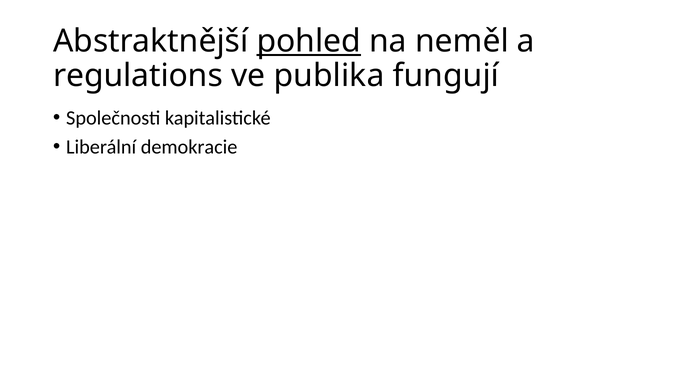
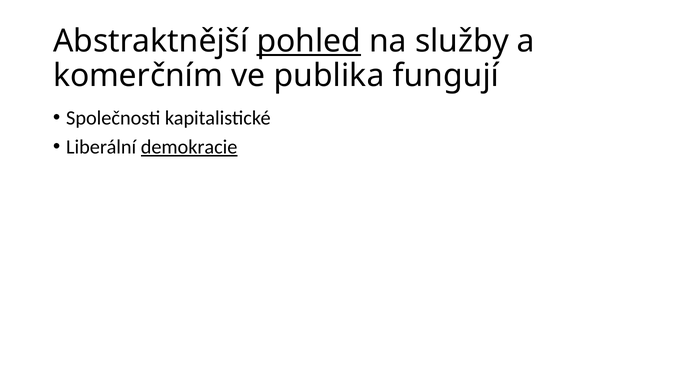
neměl: neměl -> služby
regulations: regulations -> komerčním
demokracie underline: none -> present
